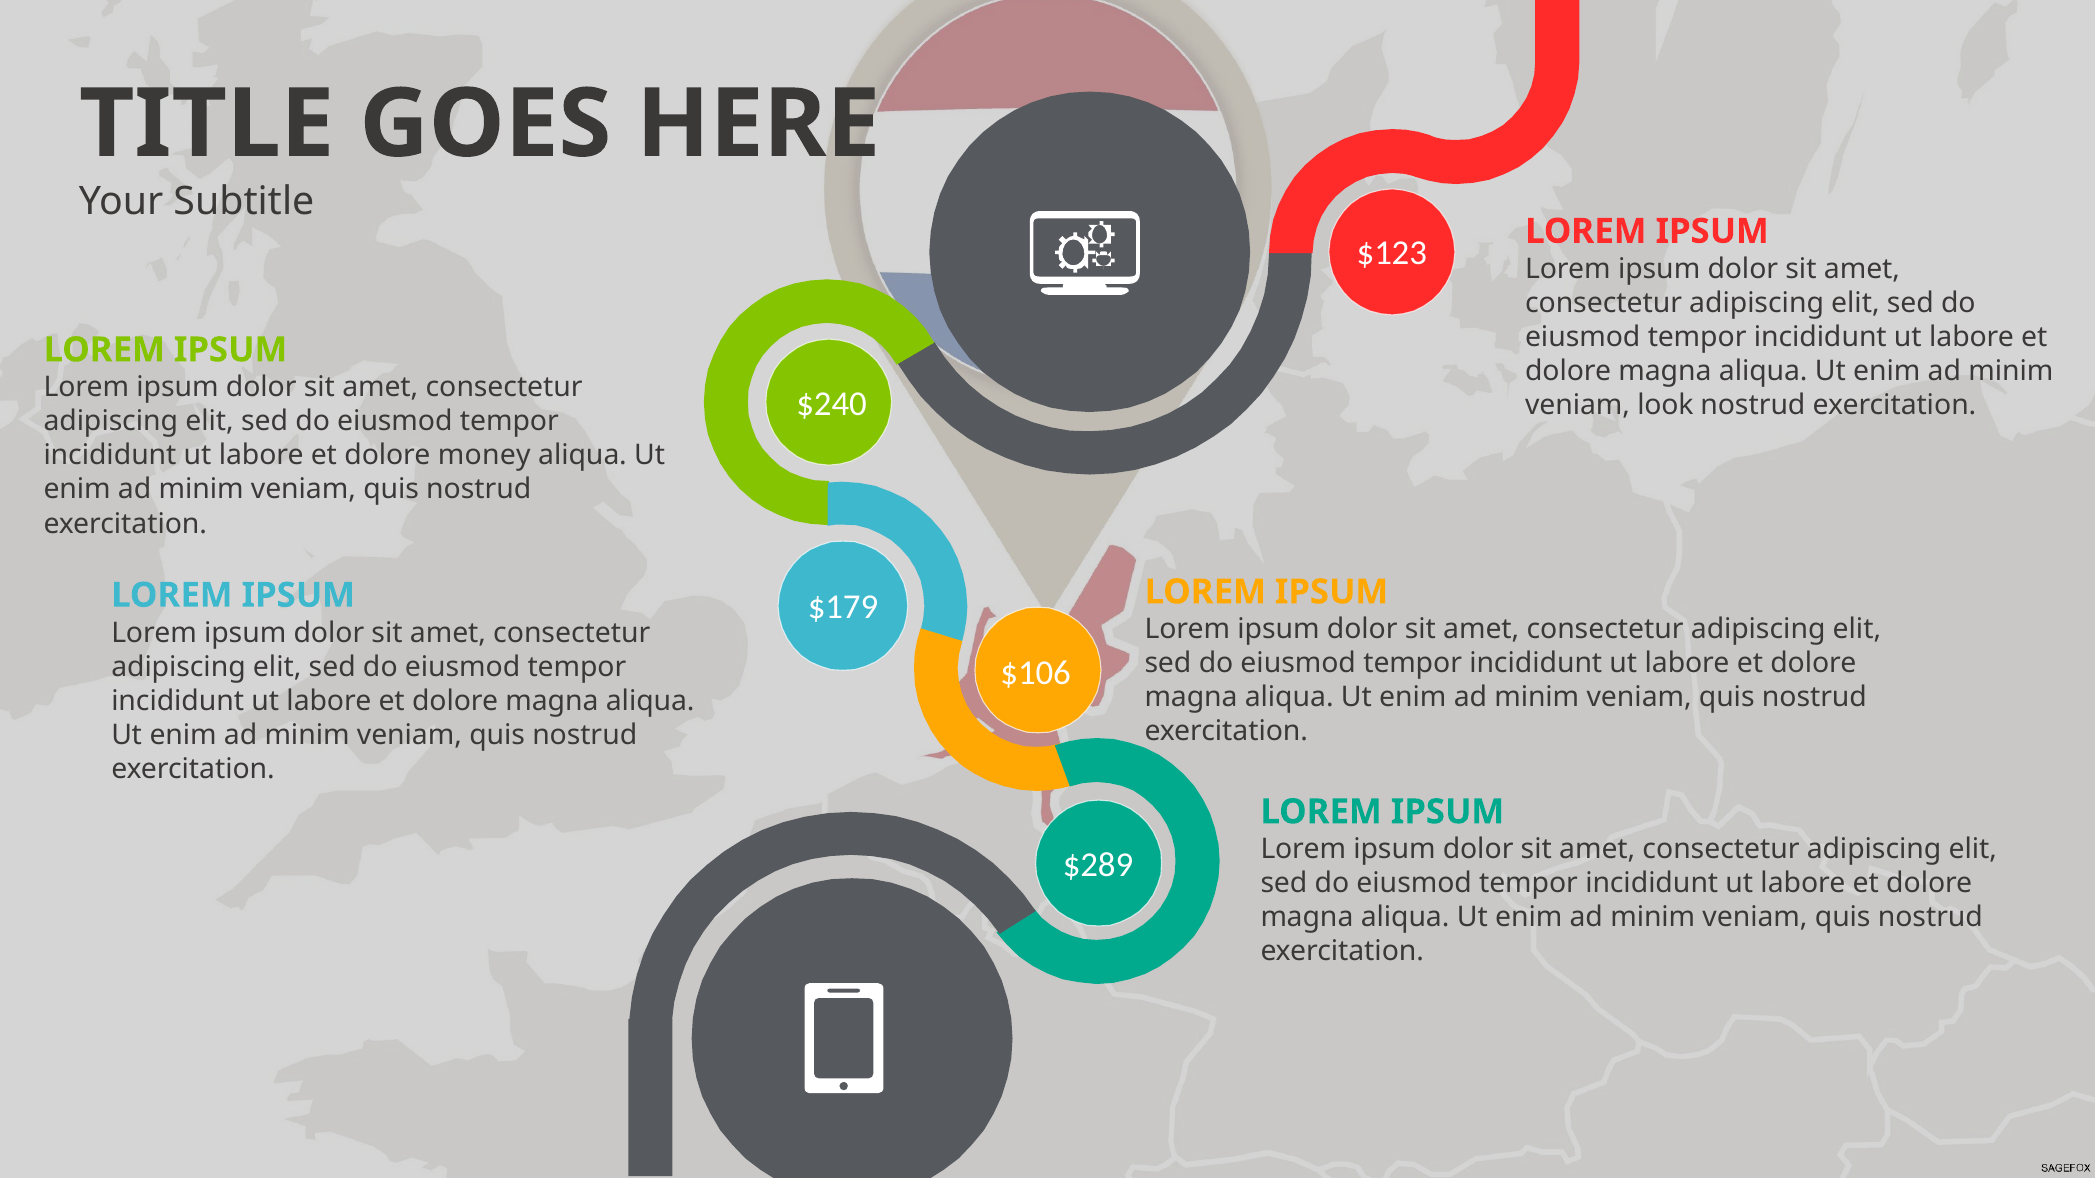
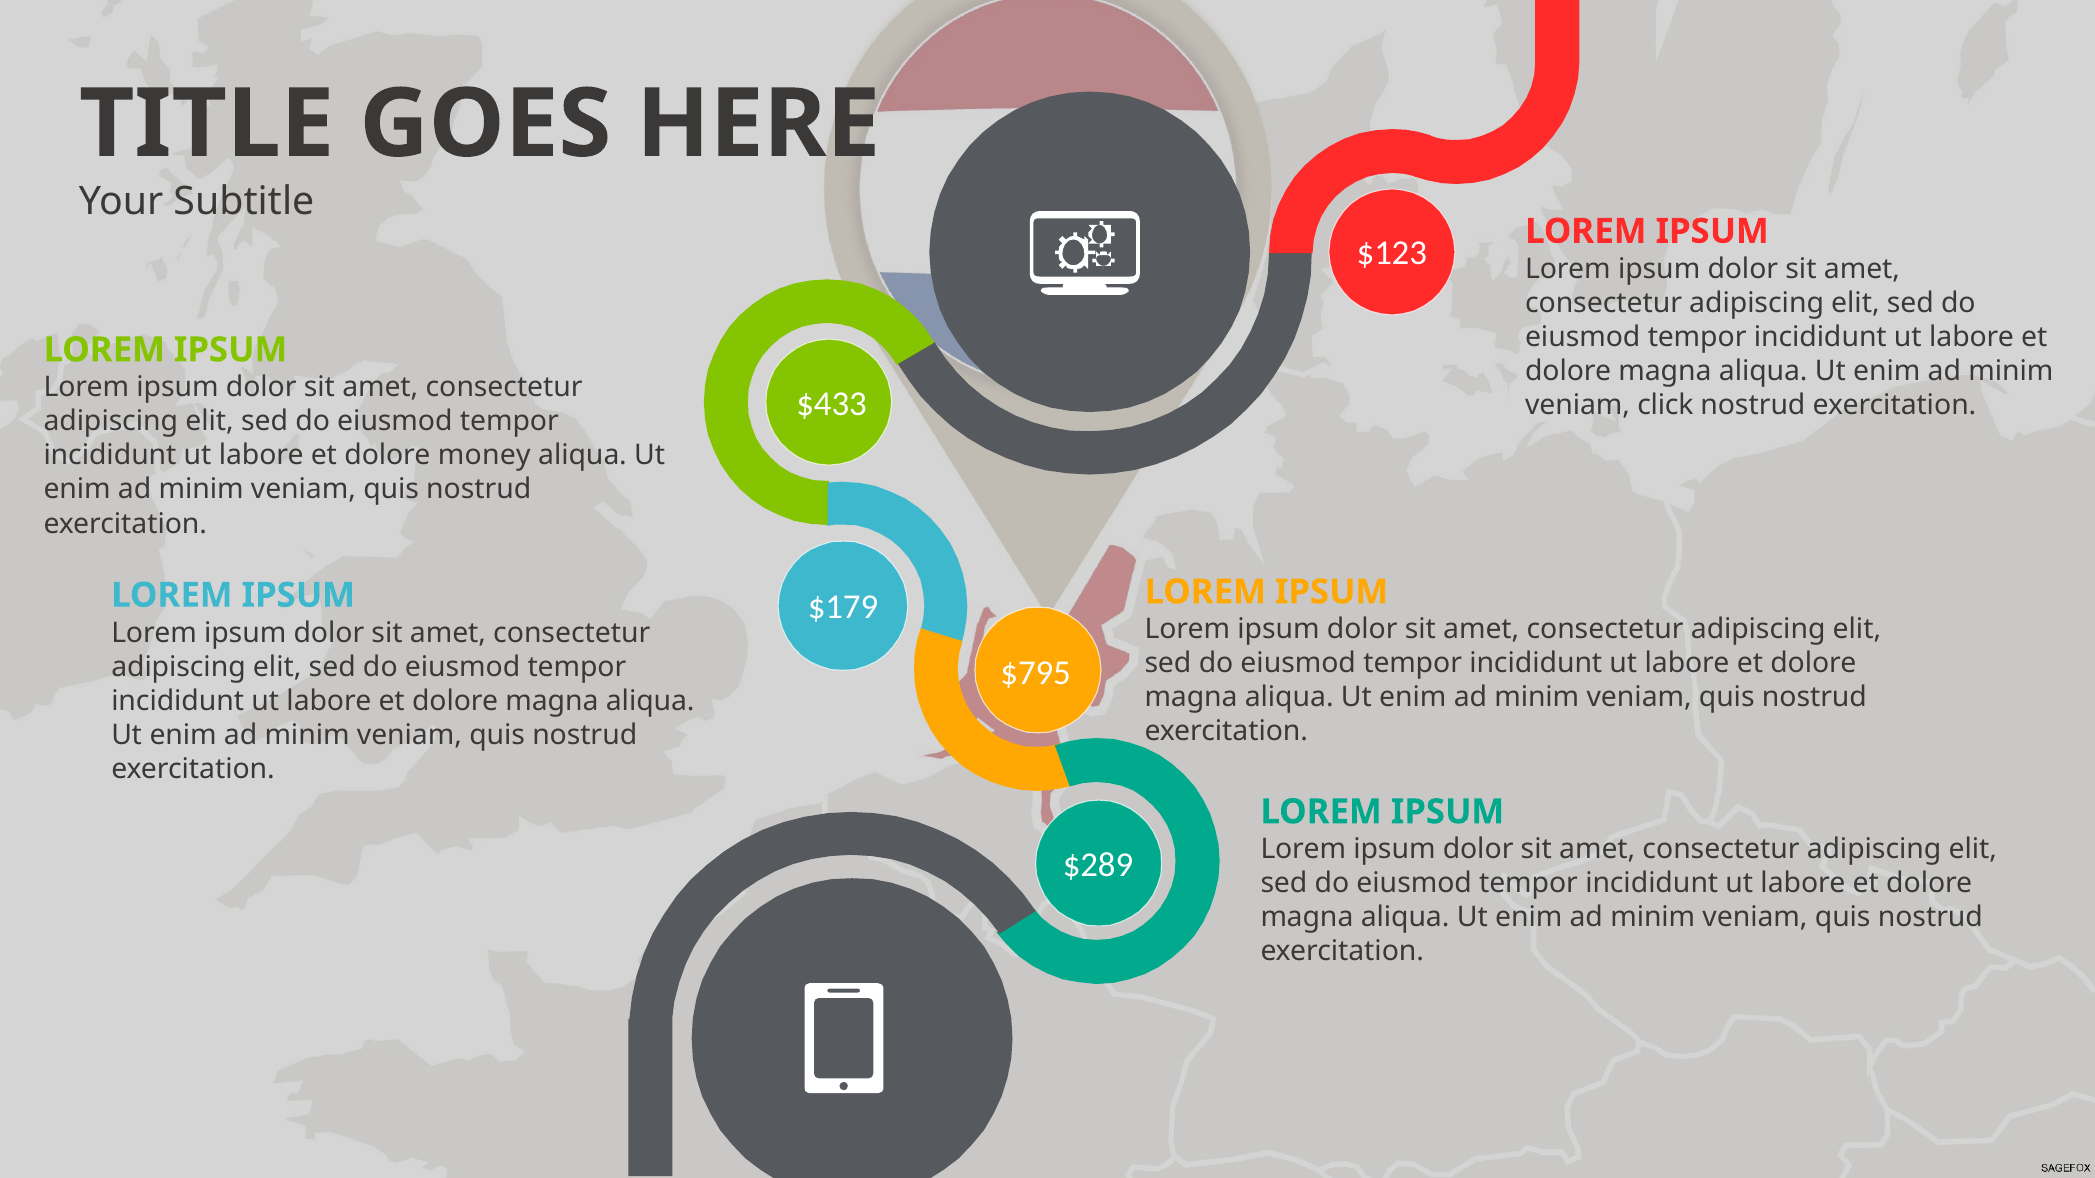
$240: $240 -> $433
look: look -> click
$106: $106 -> $795
